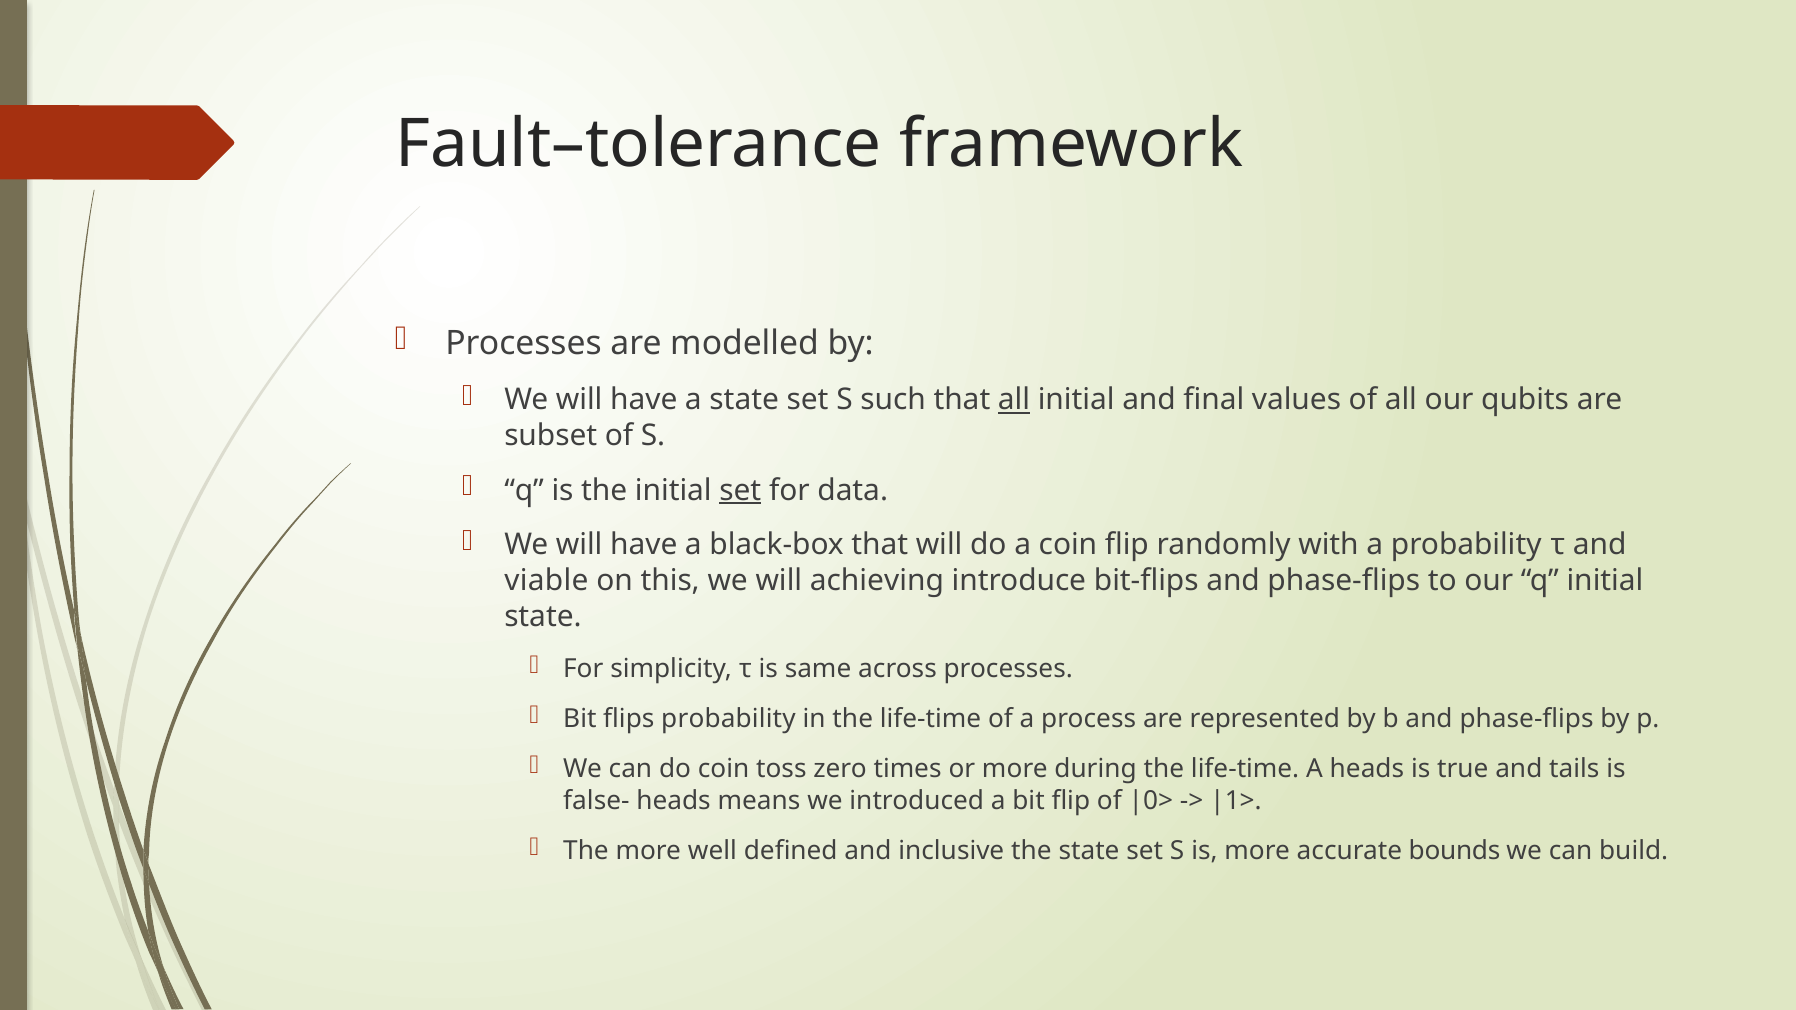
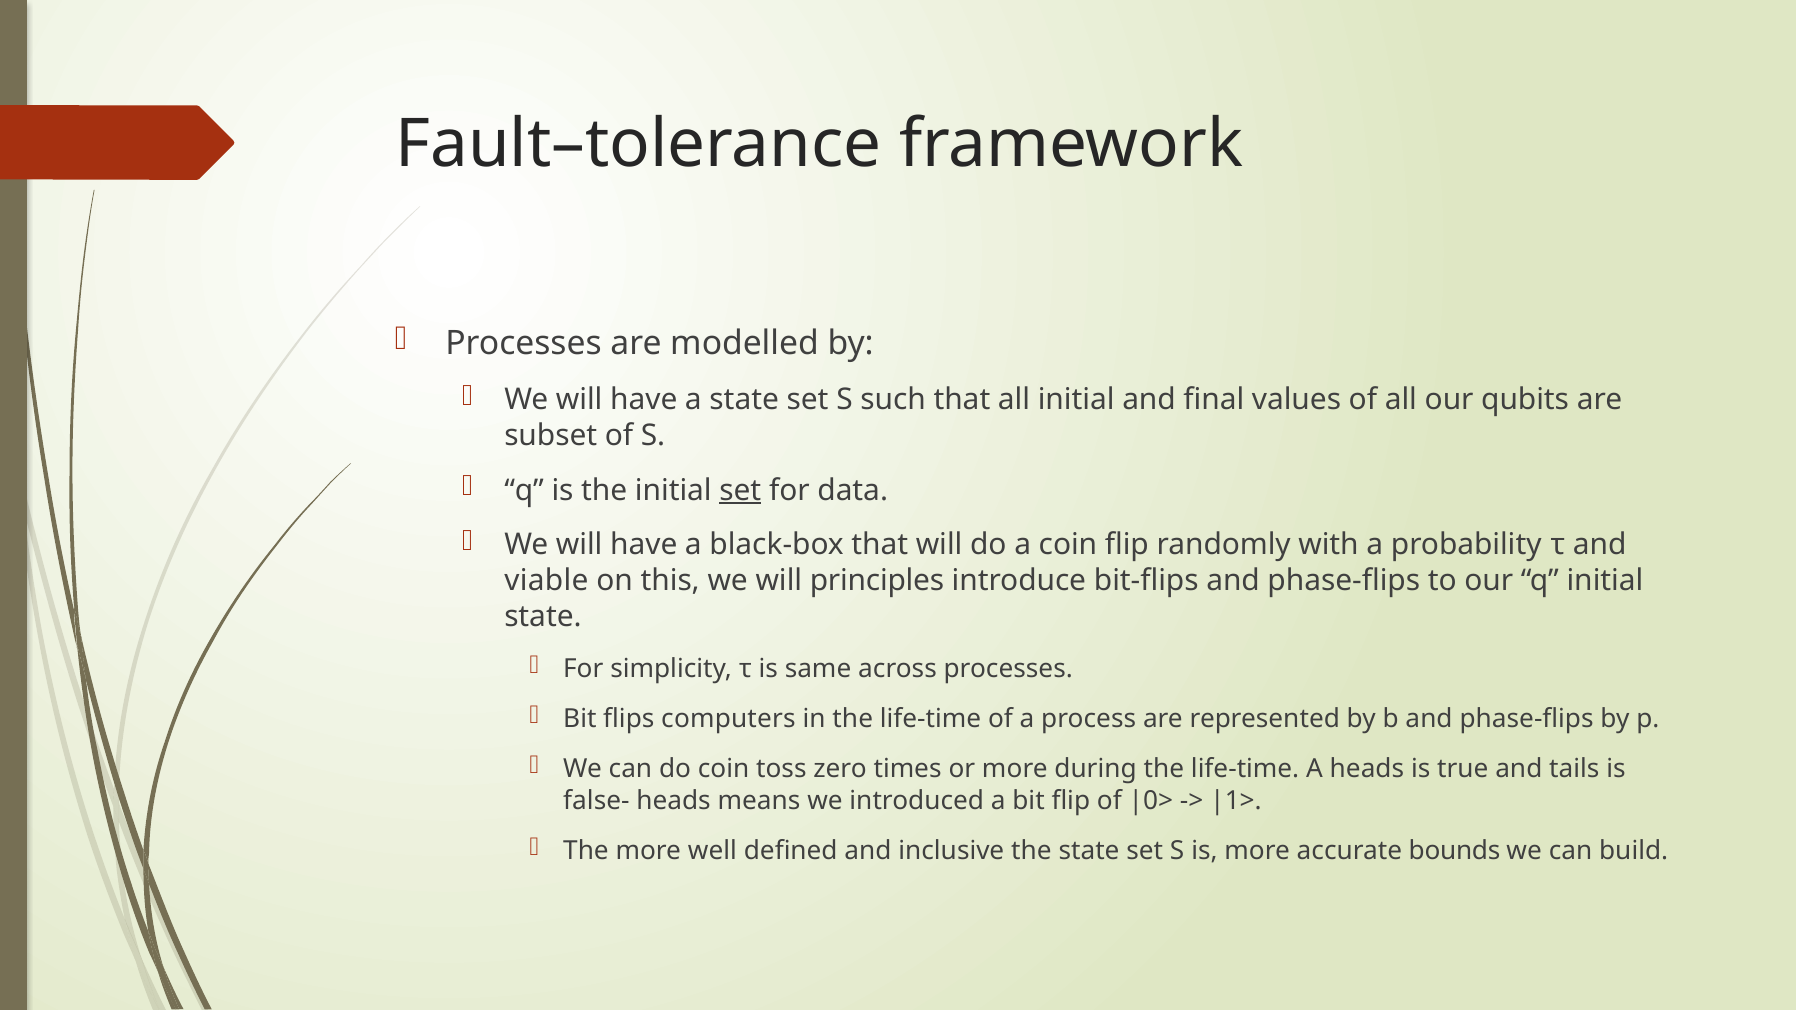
all at (1014, 400) underline: present -> none
achieving: achieving -> principles
flips probability: probability -> computers
